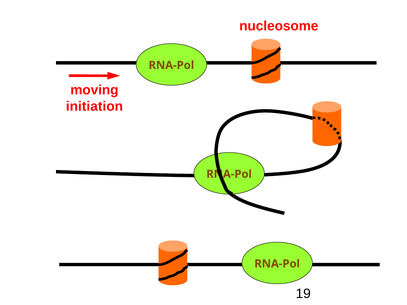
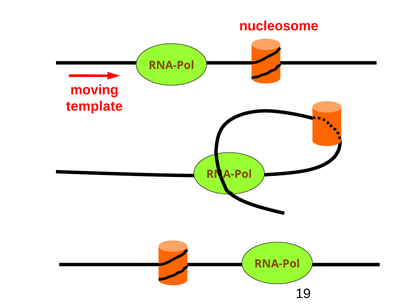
initiation: initiation -> template
